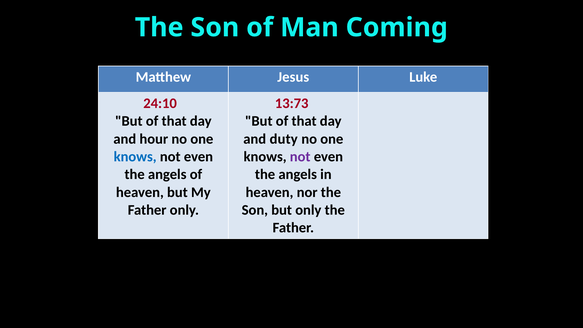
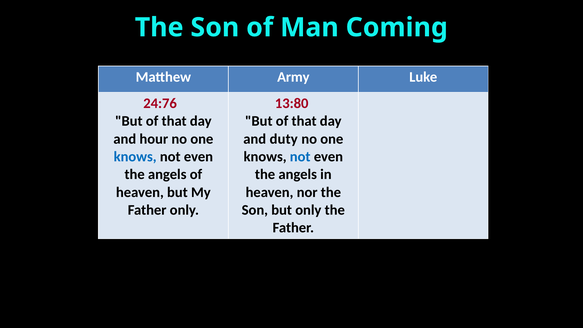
Jesus: Jesus -> Army
24:10: 24:10 -> 24:76
13:73: 13:73 -> 13:80
not at (300, 157) colour: purple -> blue
